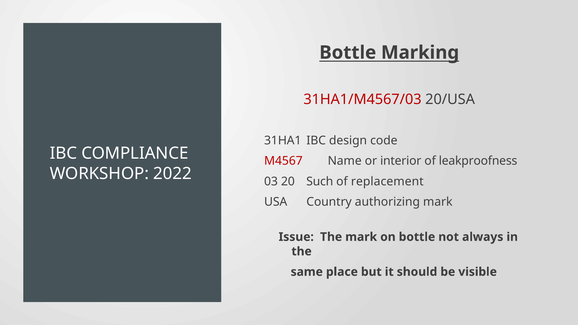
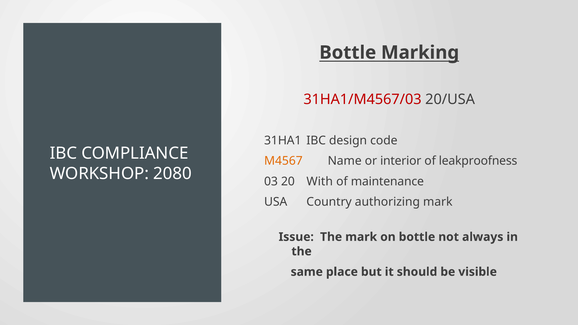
M4567 colour: red -> orange
2022: 2022 -> 2080
Such: Such -> With
replacement: replacement -> maintenance
